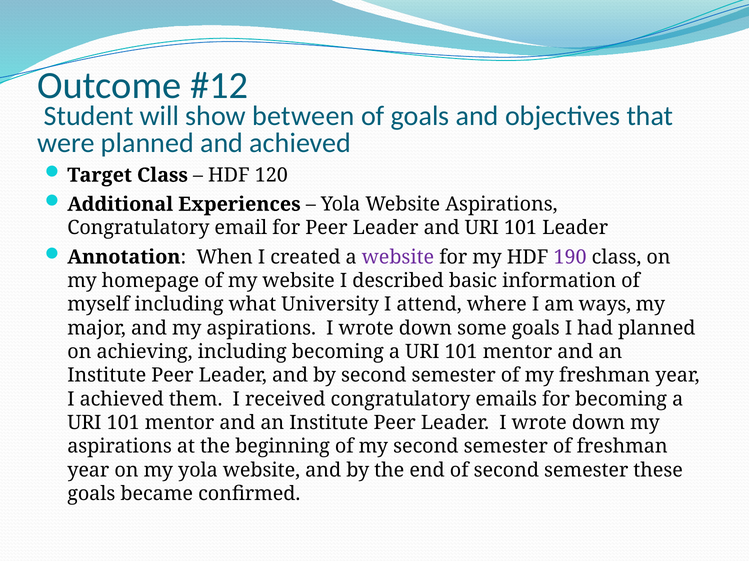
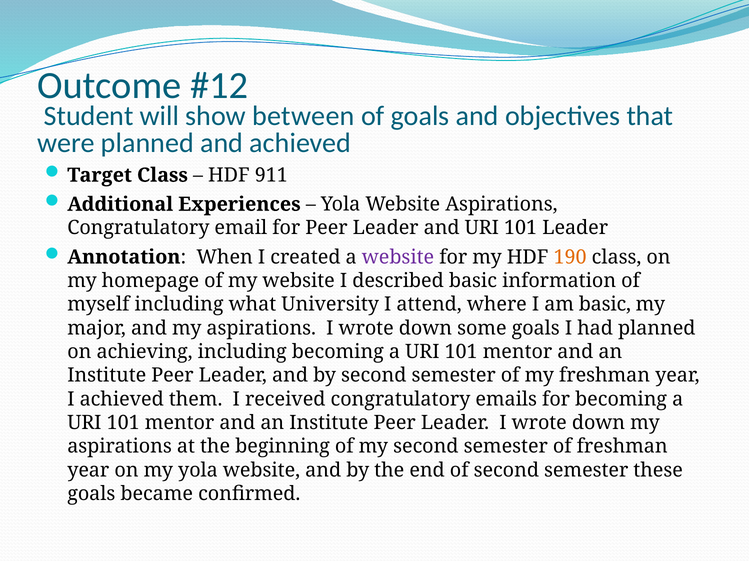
120: 120 -> 911
190 colour: purple -> orange
am ways: ways -> basic
